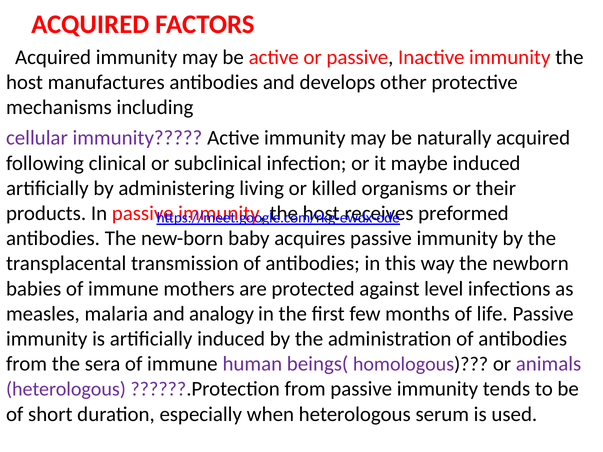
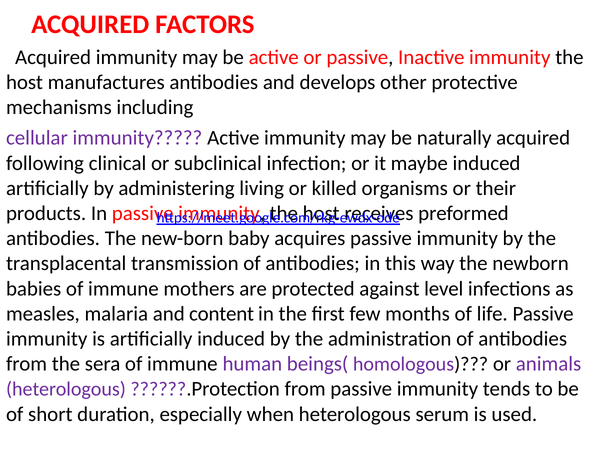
analogy: analogy -> content
